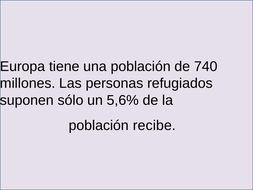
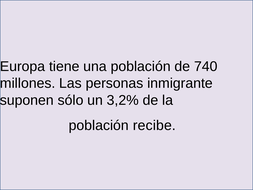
refugiados: refugiados -> inmigrante
5,6%: 5,6% -> 3,2%
